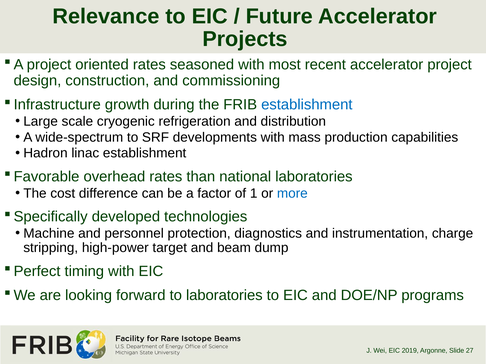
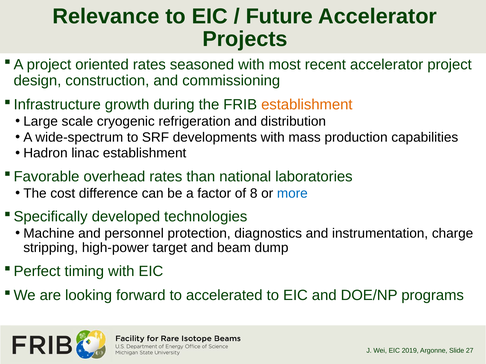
establishment at (307, 105) colour: blue -> orange
1: 1 -> 8
to laboratories: laboratories -> accelerated
